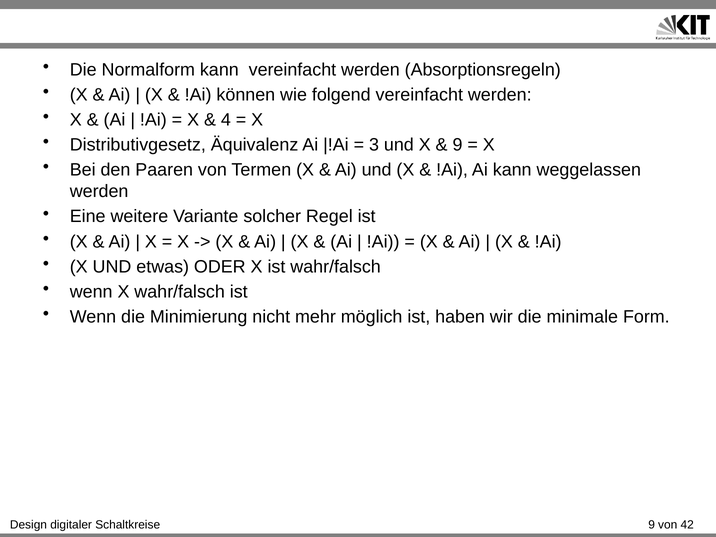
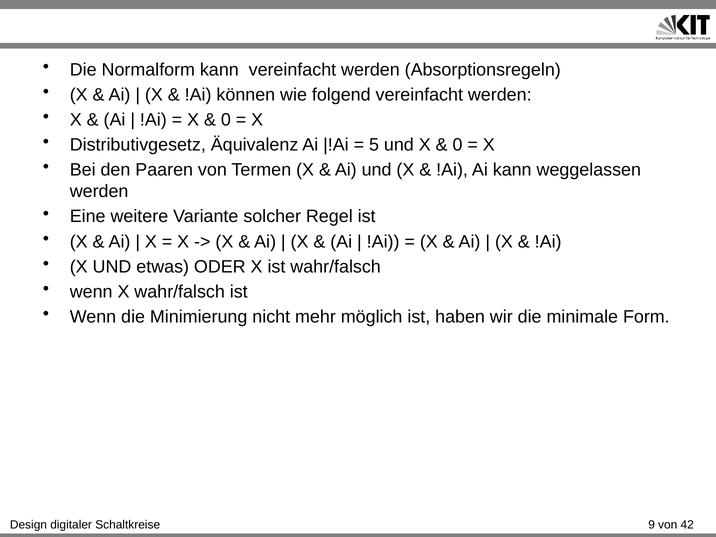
4 at (226, 120): 4 -> 0
3: 3 -> 5
9 at (457, 145): 9 -> 0
